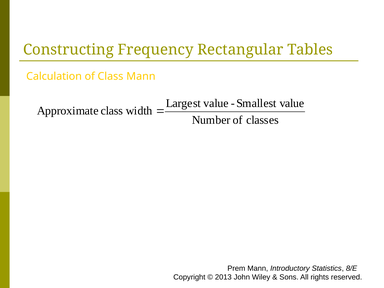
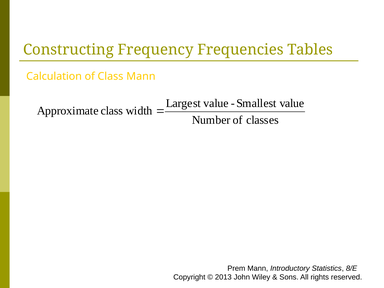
Rectangular: Rectangular -> Frequencies
